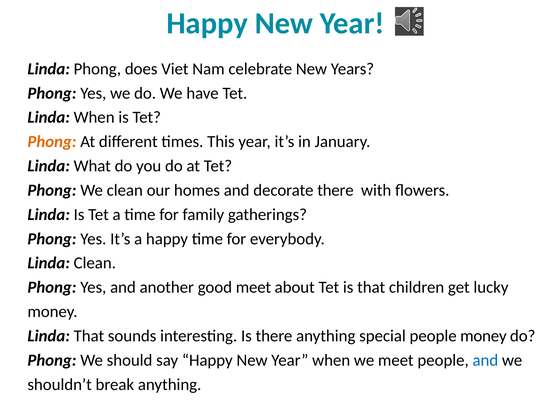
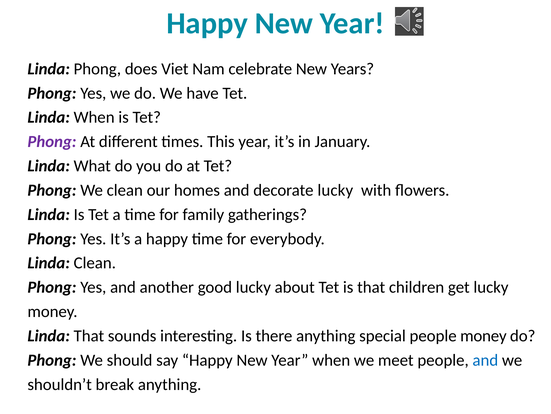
Phong at (52, 141) colour: orange -> purple
decorate there: there -> lucky
good meet: meet -> lucky
